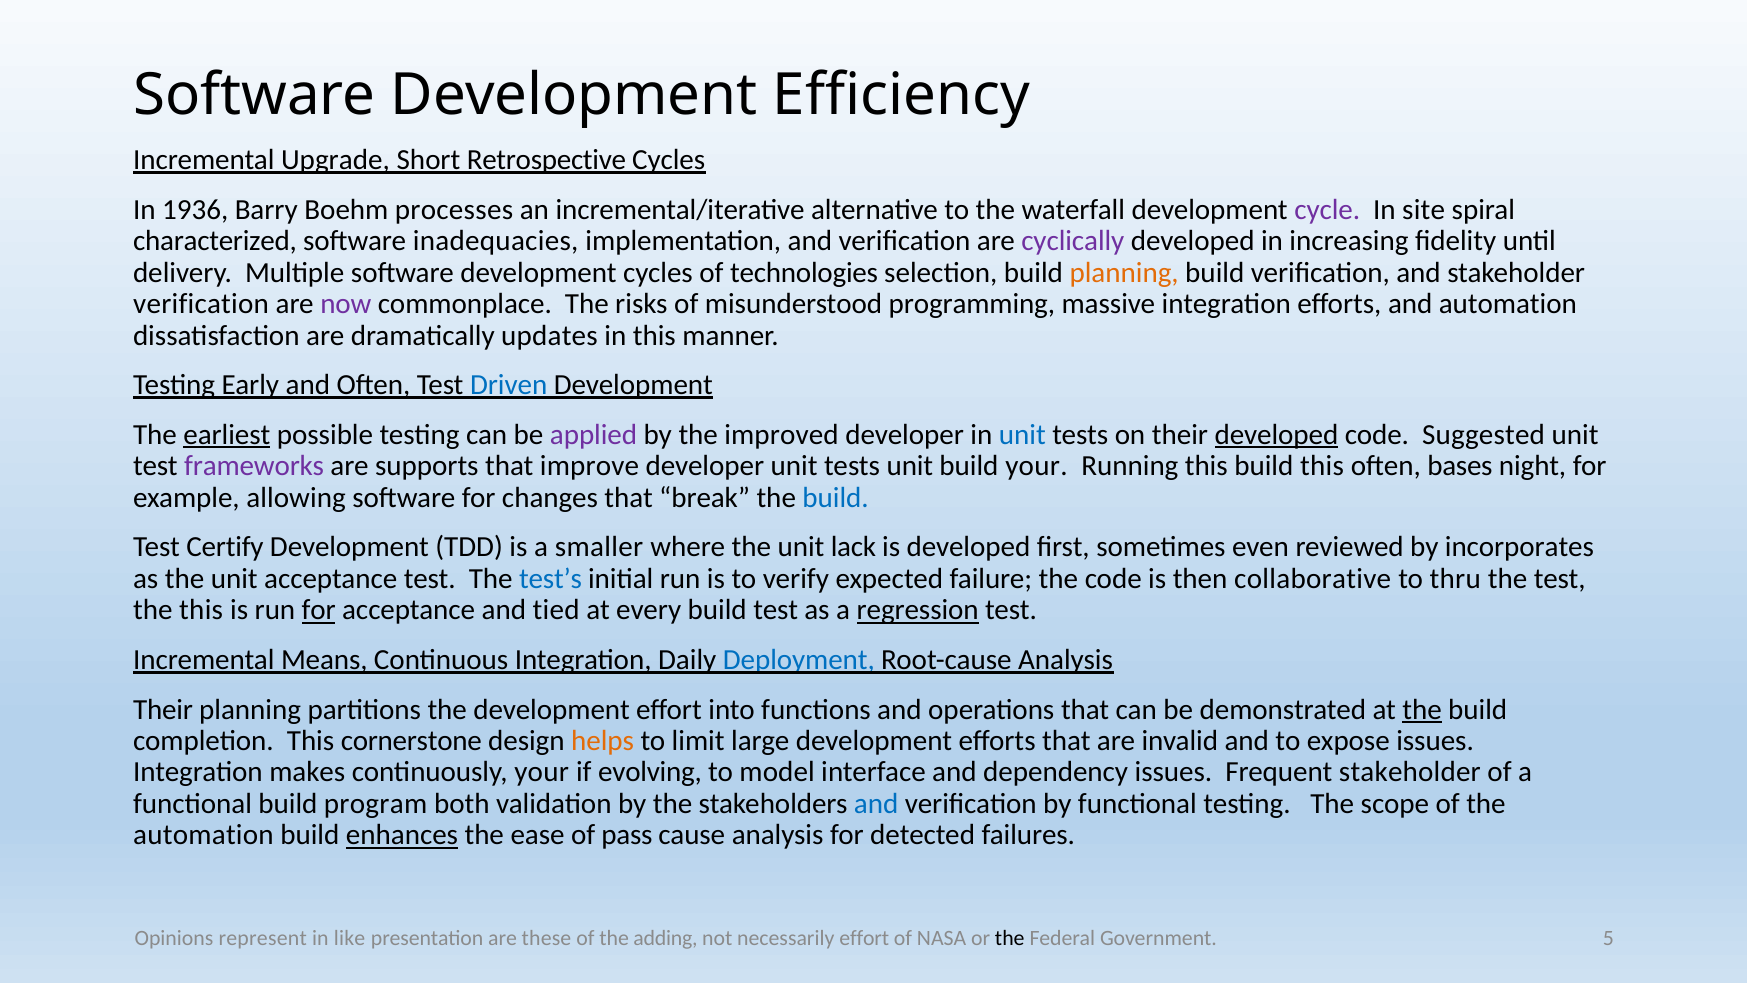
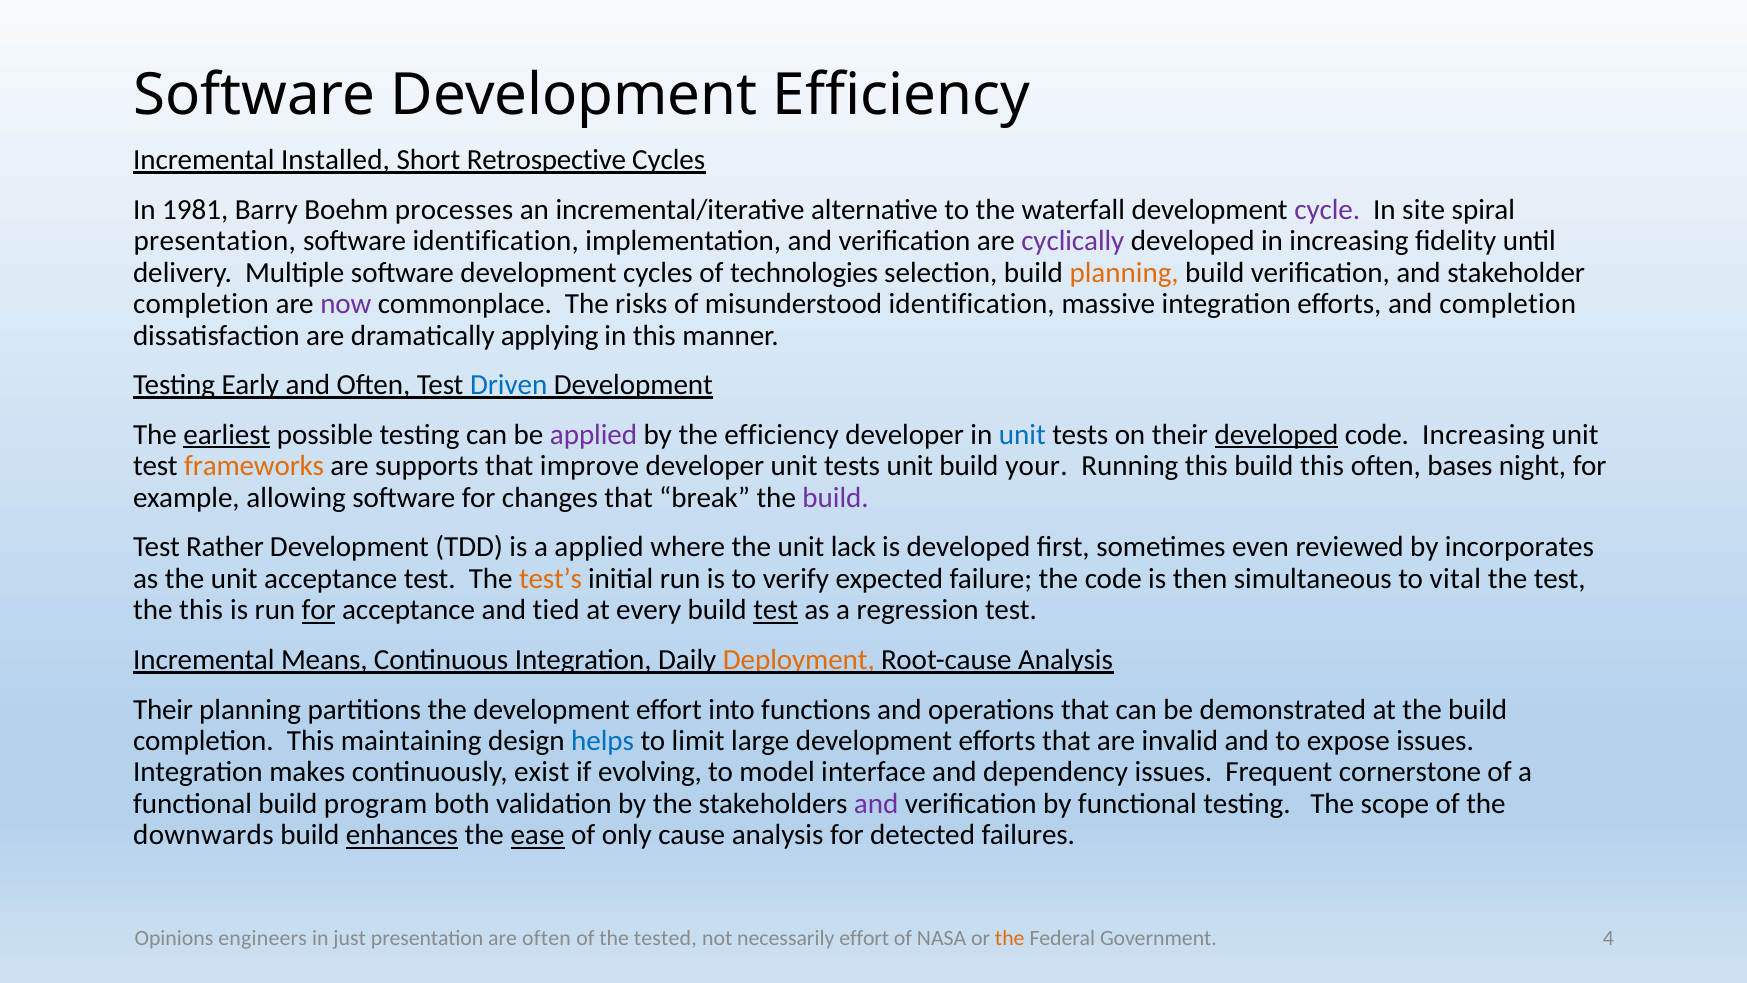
Upgrade: Upgrade -> Installed
1936: 1936 -> 1981
characterized at (215, 241): characterized -> presentation
software inadequacies: inadequacies -> identification
verification at (201, 304): verification -> completion
misunderstood programming: programming -> identification
and automation: automation -> completion
updates: updates -> applying
the improved: improved -> efficiency
code Suggested: Suggested -> Increasing
frameworks colour: purple -> orange
build at (836, 498) colour: blue -> purple
Certify: Certify -> Rather
a smaller: smaller -> applied
test’s colour: blue -> orange
collaborative: collaborative -> simultaneous
thru: thru -> vital
test at (776, 610) underline: none -> present
regression underline: present -> none
Deployment colour: blue -> orange
the at (1422, 709) underline: present -> none
cornerstone: cornerstone -> maintaining
helps colour: orange -> blue
continuously your: your -> exist
Frequent stakeholder: stakeholder -> cornerstone
and at (876, 803) colour: blue -> purple
automation at (203, 835): automation -> downwards
ease underline: none -> present
pass: pass -> only
represent: represent -> engineers
like: like -> just
are these: these -> often
adding: adding -> tested
the at (1010, 938) colour: black -> orange
5: 5 -> 4
